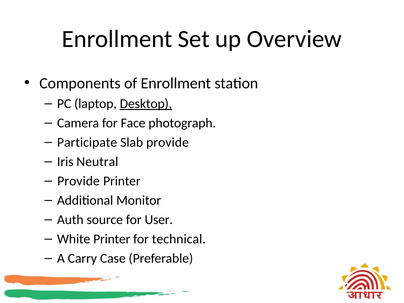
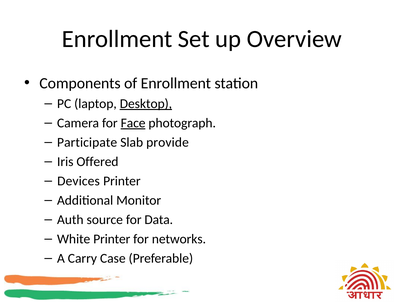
Face underline: none -> present
Neutral: Neutral -> Offered
Provide at (79, 181): Provide -> Devices
User: User -> Data
technical: technical -> networks
